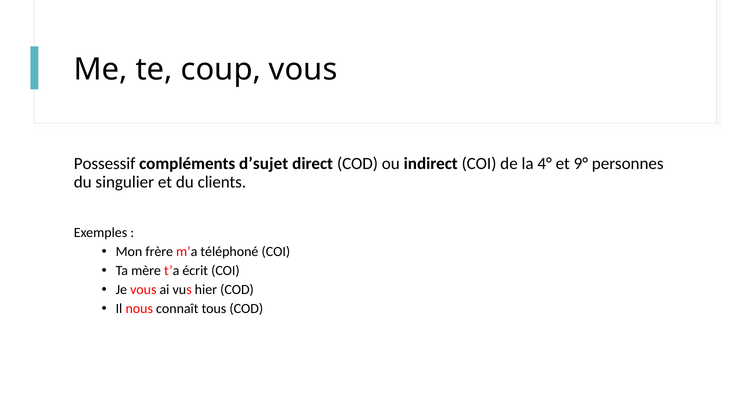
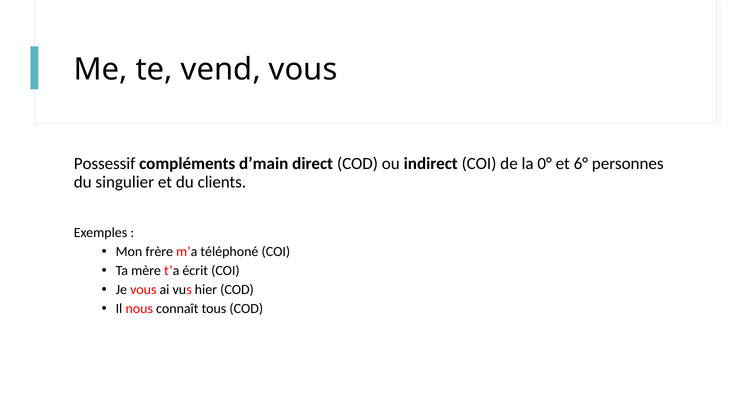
coup: coup -> vend
d’sujet: d’sujet -> d’main
4°: 4° -> 0°
9°: 9° -> 6°
